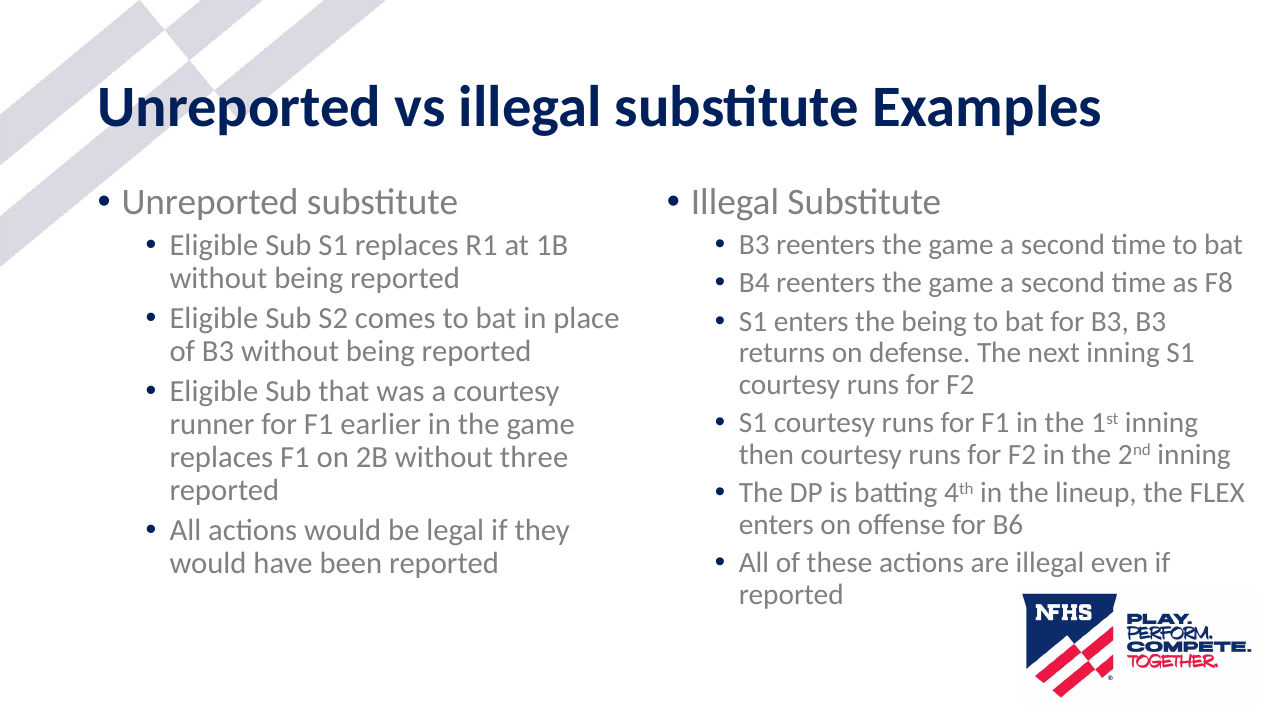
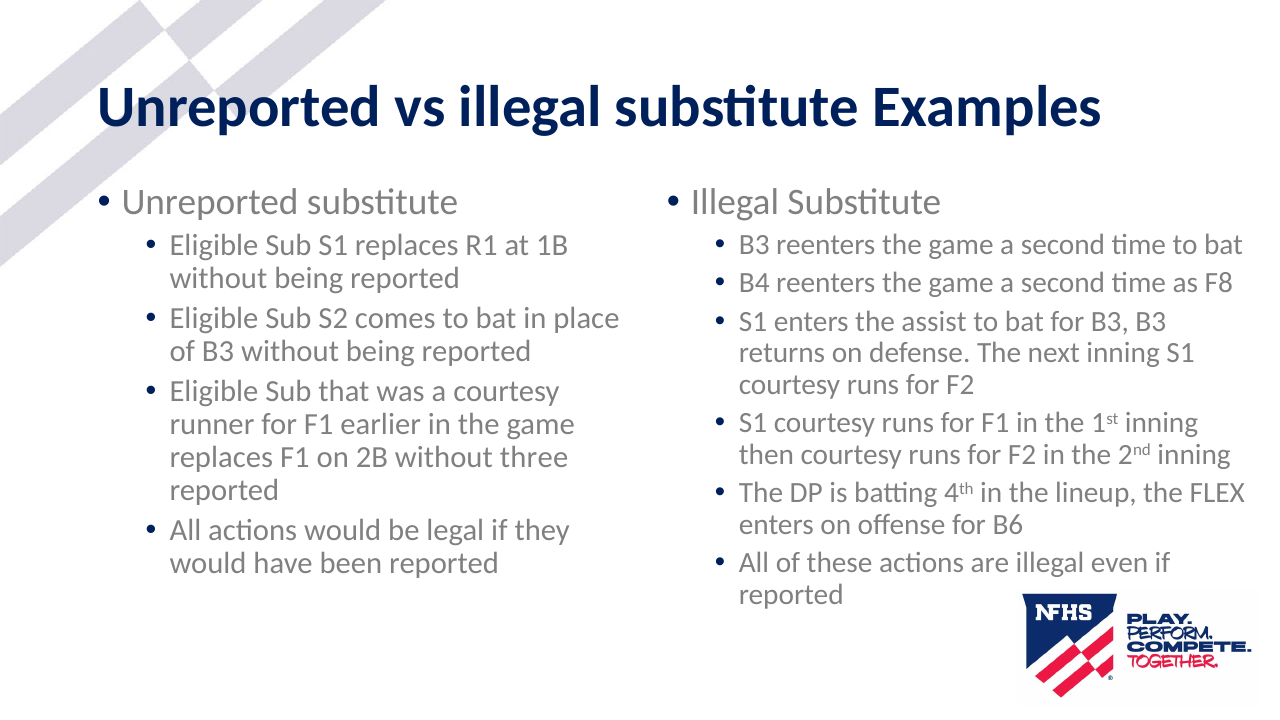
the being: being -> assist
